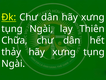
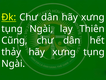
Chữa: Chữa -> Cũng
